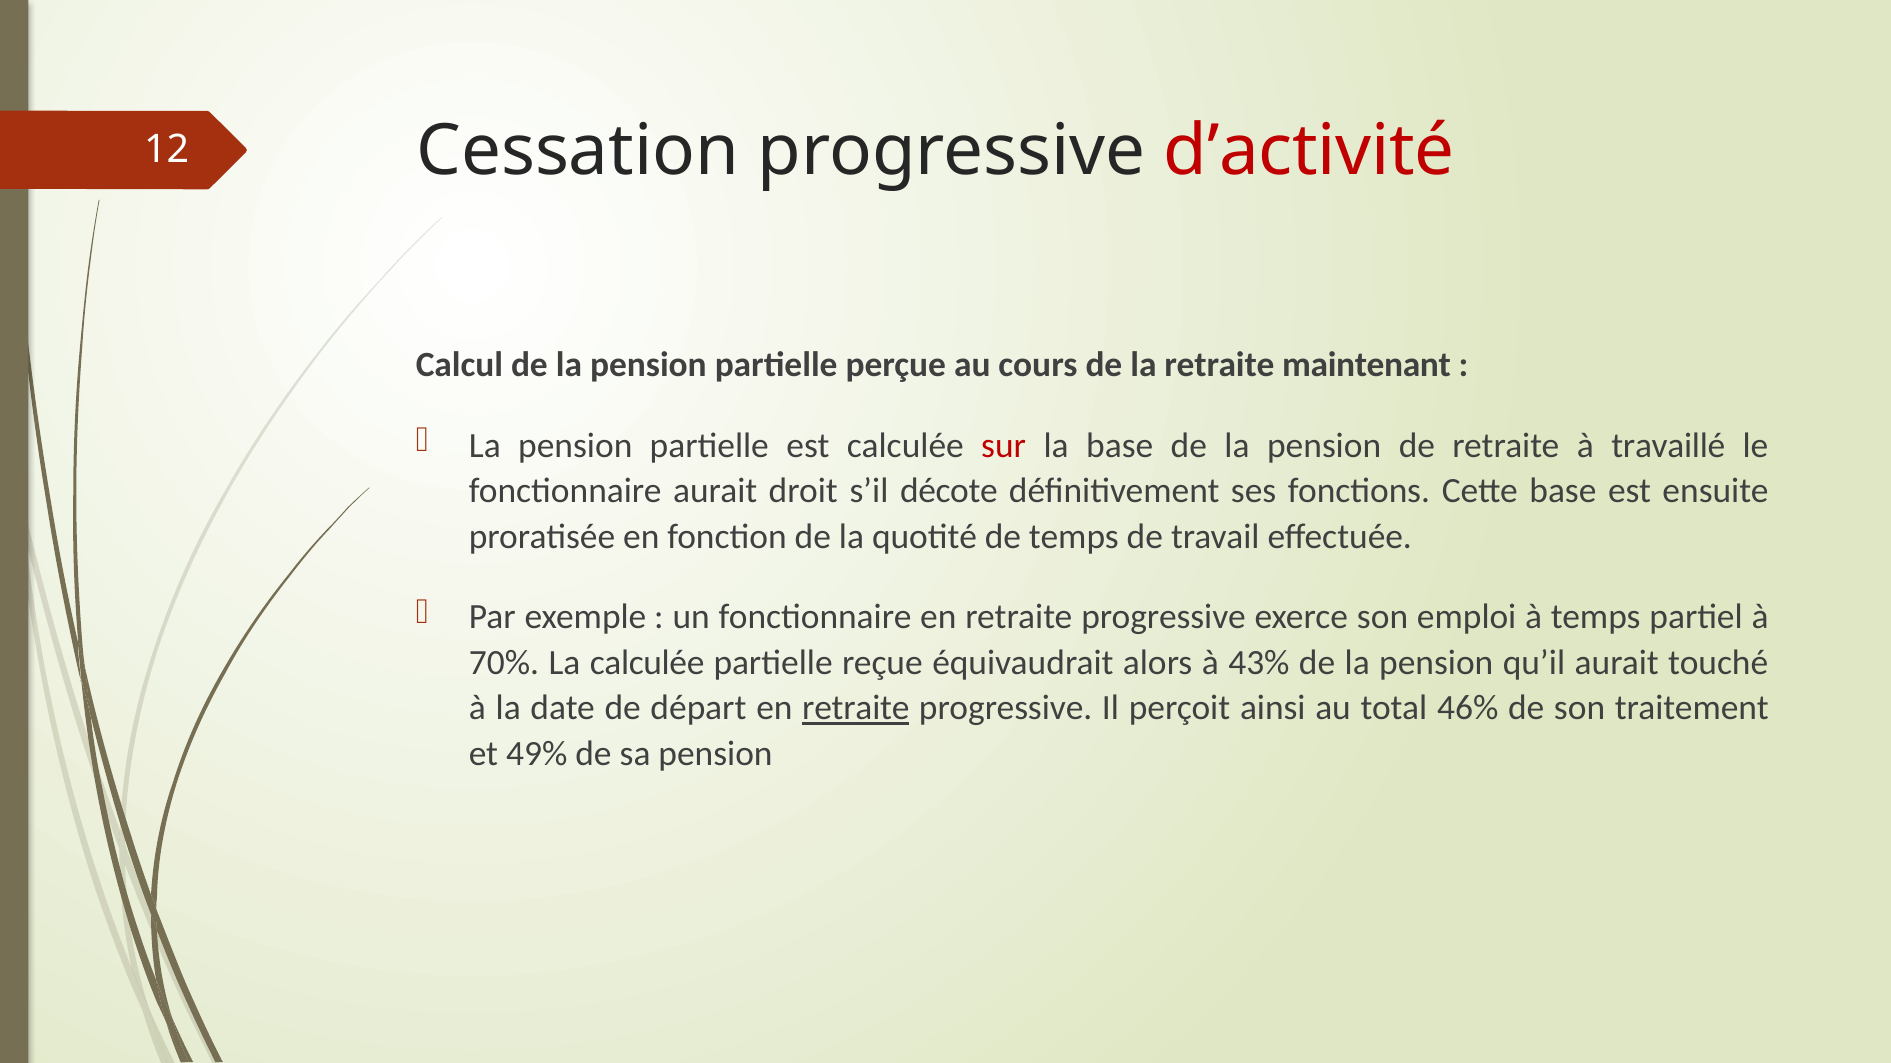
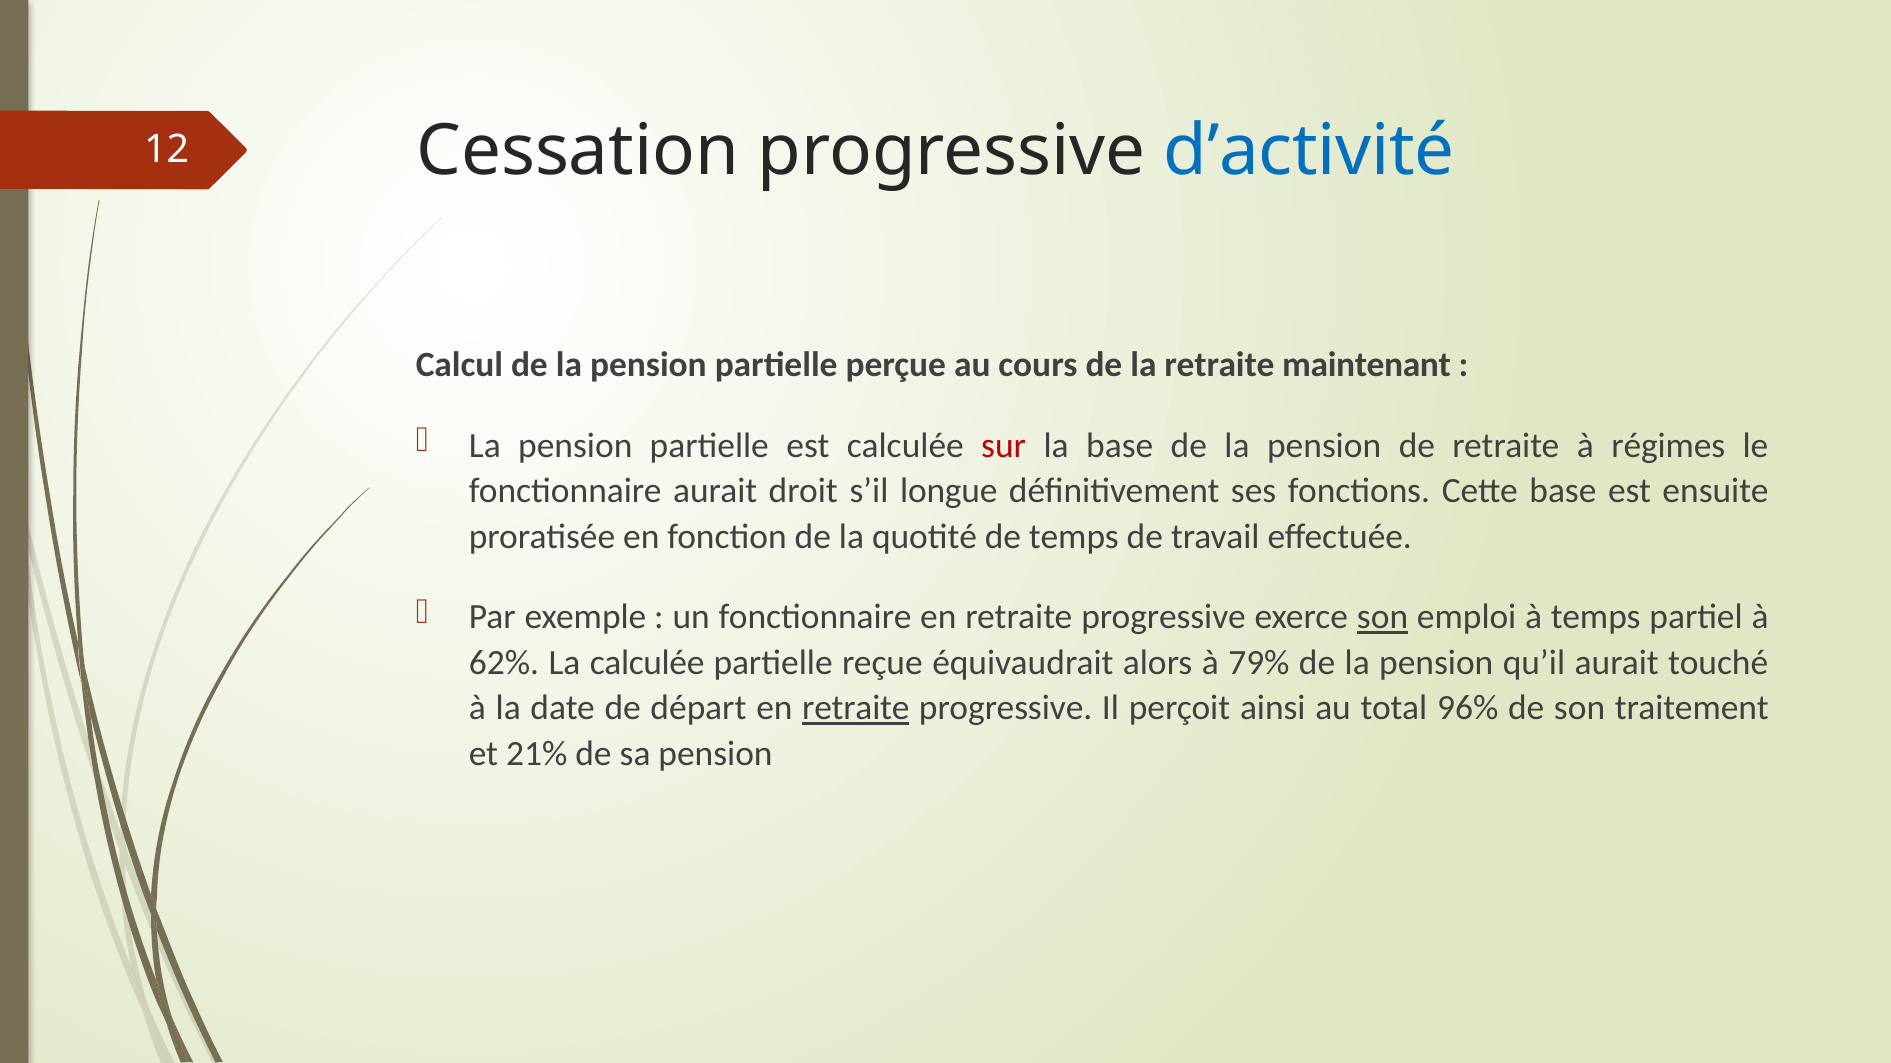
d’activité colour: red -> blue
travaillé: travaillé -> régimes
décote: décote -> longue
son at (1383, 618) underline: none -> present
70%: 70% -> 62%
43%: 43% -> 79%
46%: 46% -> 96%
49%: 49% -> 21%
